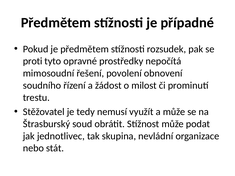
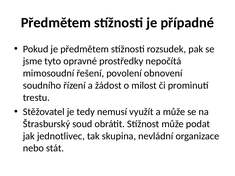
proti: proti -> jsme
